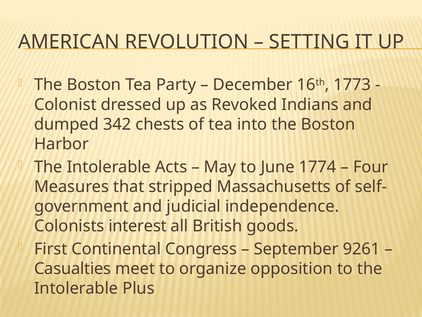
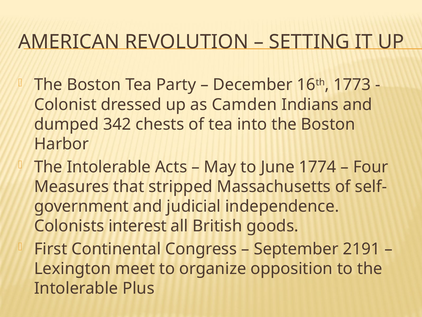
Revoked: Revoked -> Camden
9261: 9261 -> 2191
Casualties: Casualties -> Lexington
